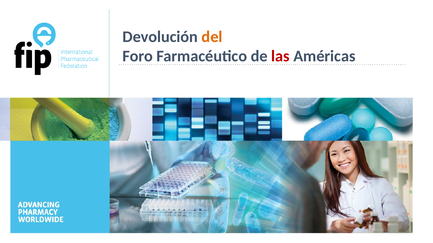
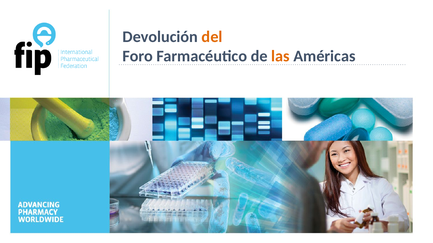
las colour: red -> orange
